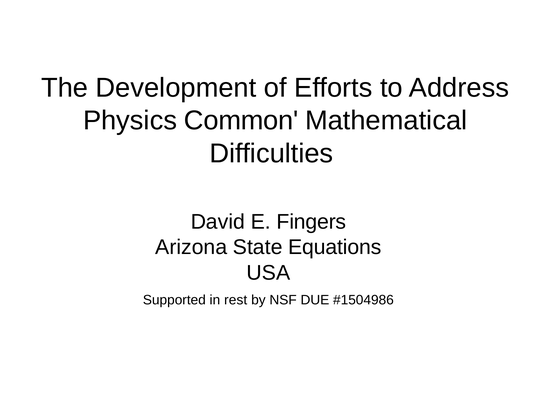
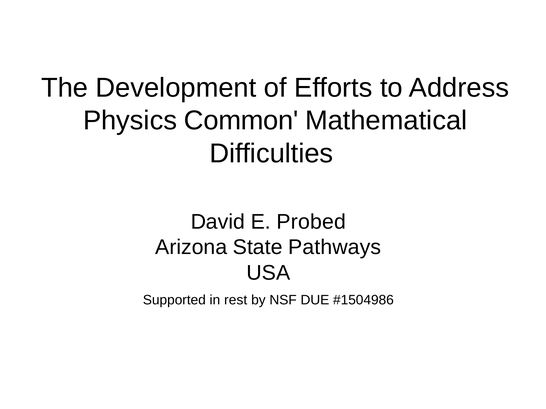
Fingers: Fingers -> Probed
Equations: Equations -> Pathways
